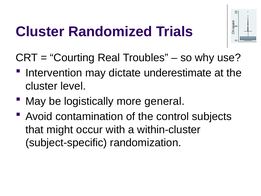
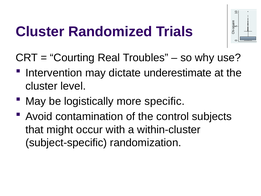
general: general -> specific
